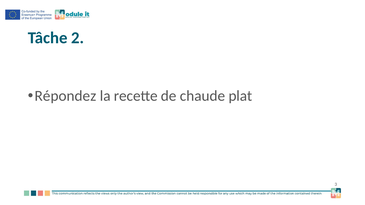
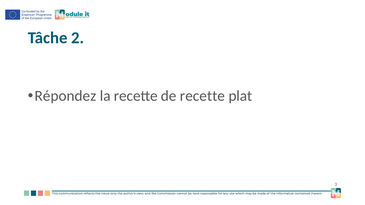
de chaude: chaude -> recette
